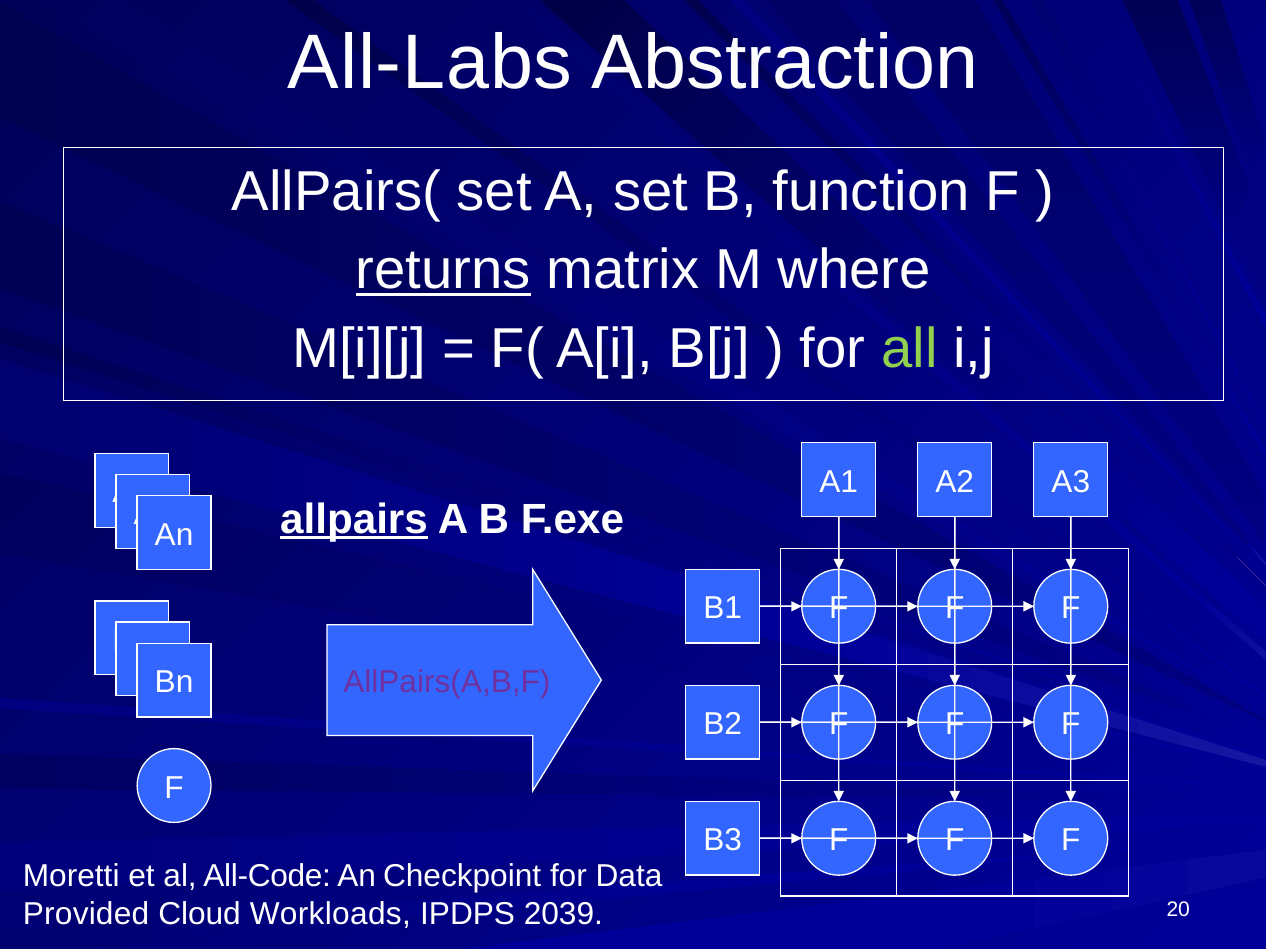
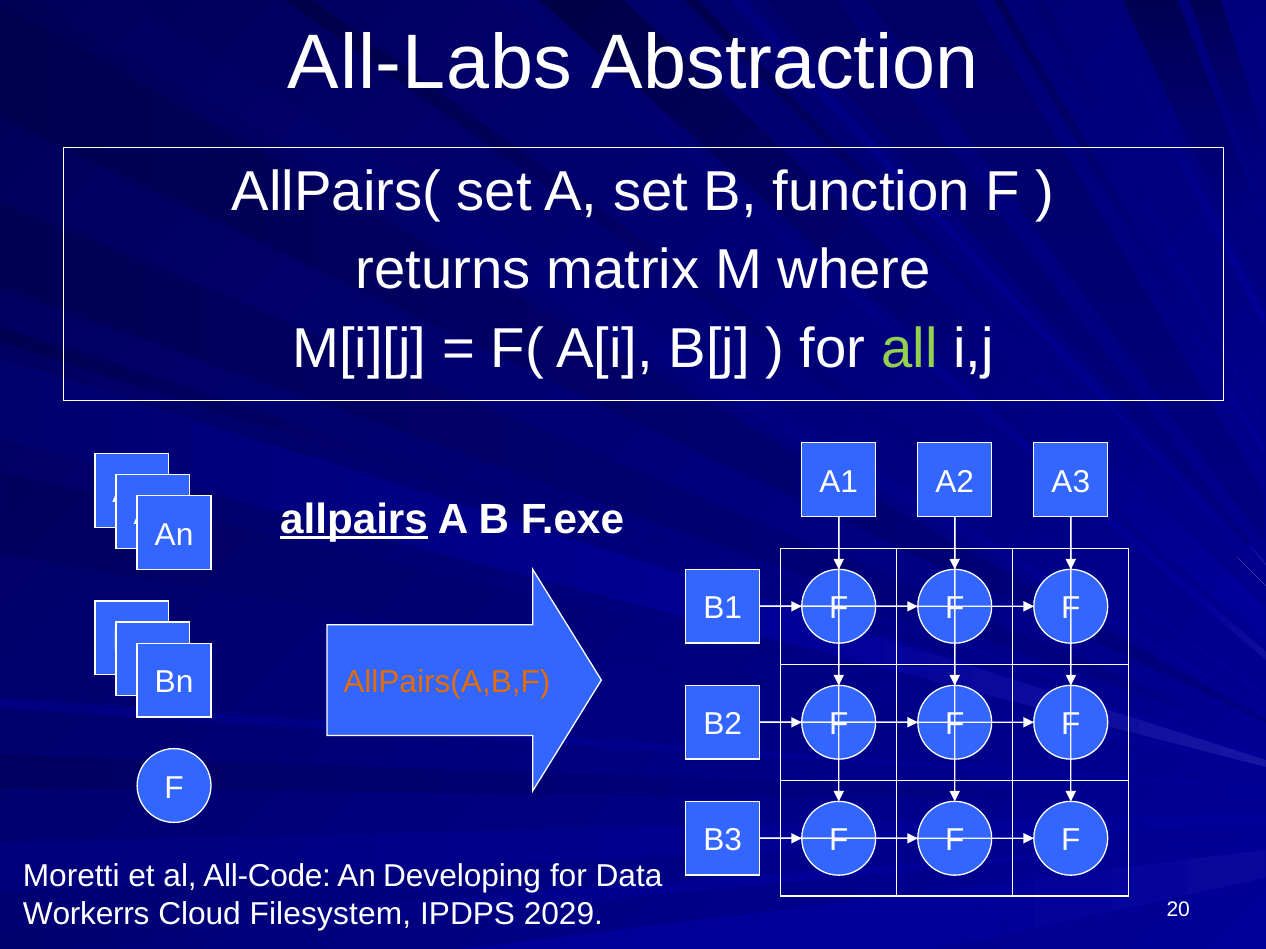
returns underline: present -> none
AllPairs(A,B,F colour: purple -> orange
Checkpoint: Checkpoint -> Developing
Provided: Provided -> Workerrs
Workloads: Workloads -> Filesystem
2039: 2039 -> 2029
